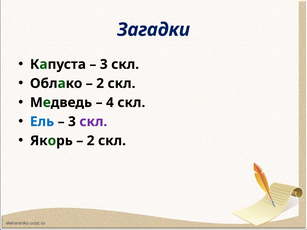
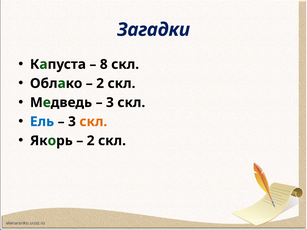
3 at (104, 64): 3 -> 8
4 at (110, 103): 4 -> 3
скл at (93, 122) colour: purple -> orange
